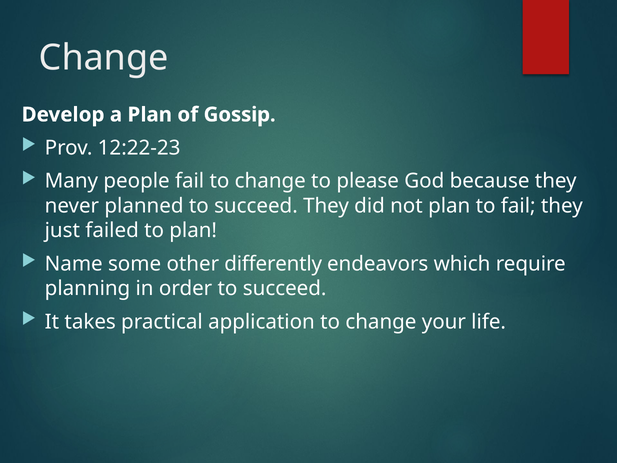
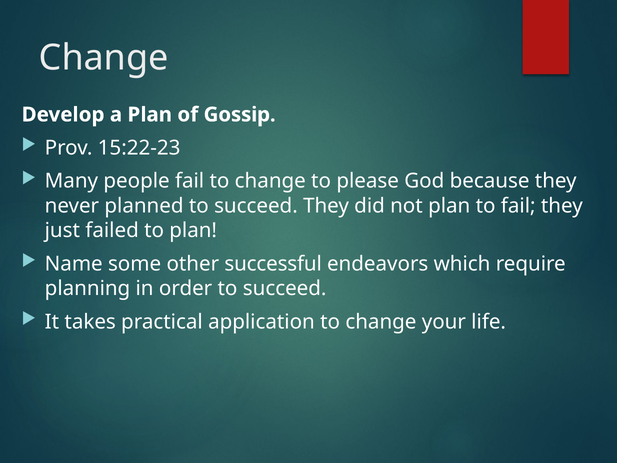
12:22-23: 12:22-23 -> 15:22-23
differently: differently -> successful
